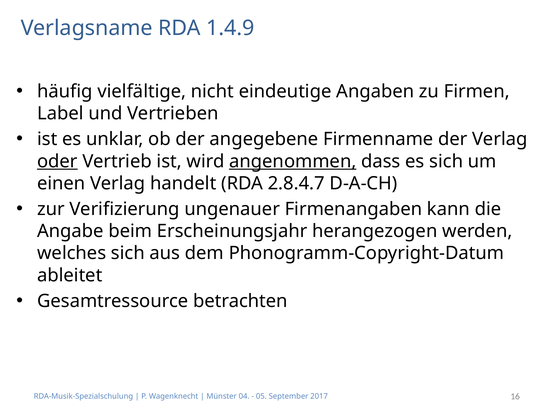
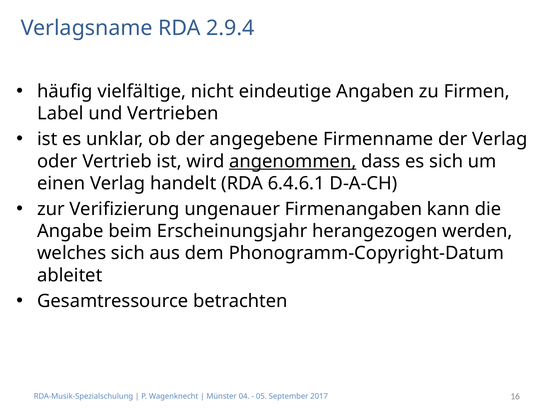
1.4.9: 1.4.9 -> 2.9.4
oder underline: present -> none
2.8.4.7: 2.8.4.7 -> 6.4.6.1
